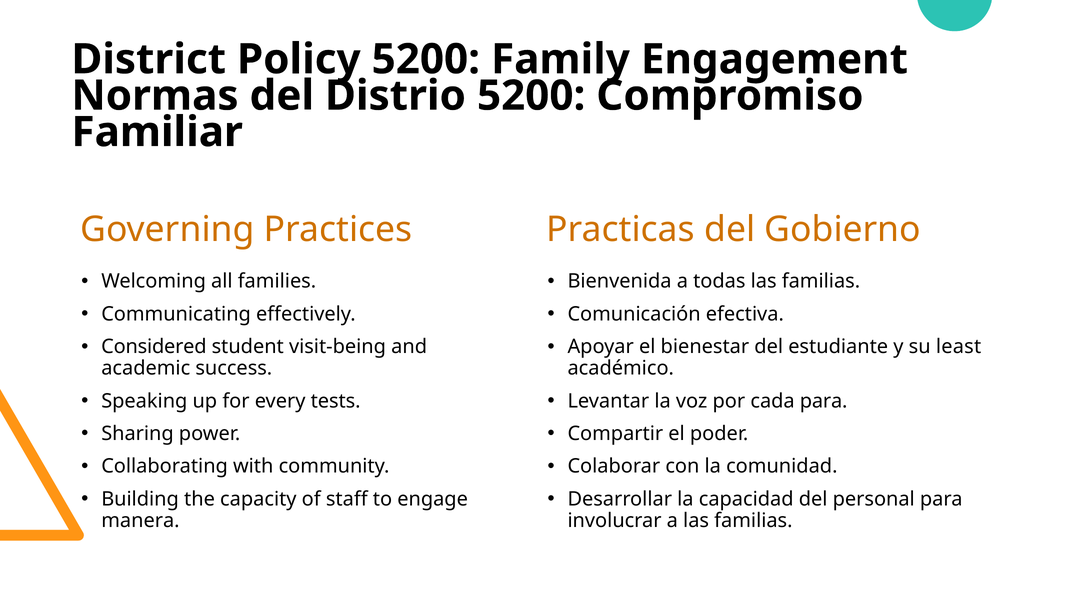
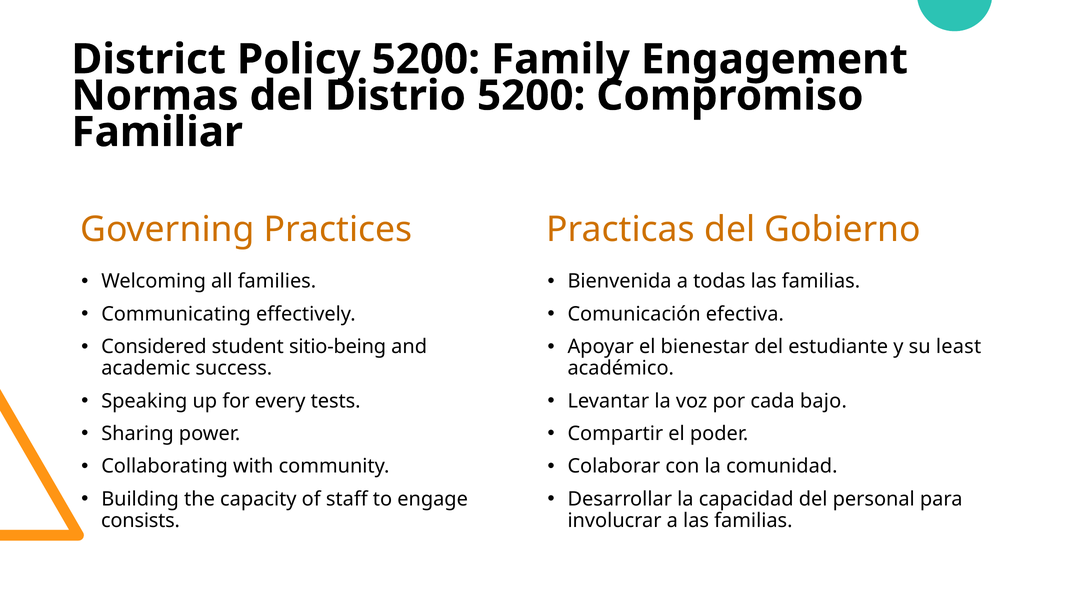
visit-being: visit-being -> sitio-being
cada para: para -> bajo
manera: manera -> consists
